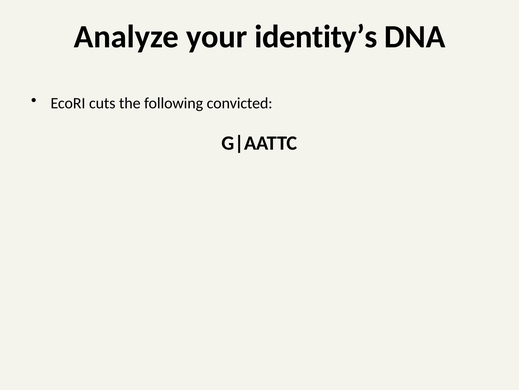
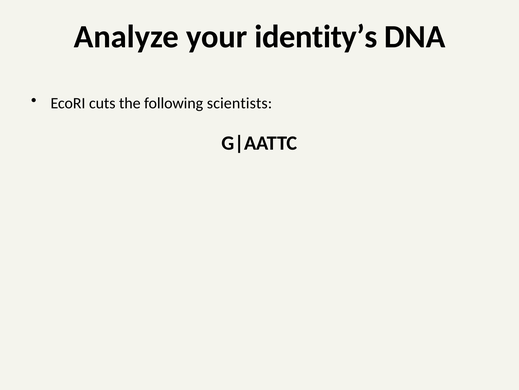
convicted: convicted -> scientists
